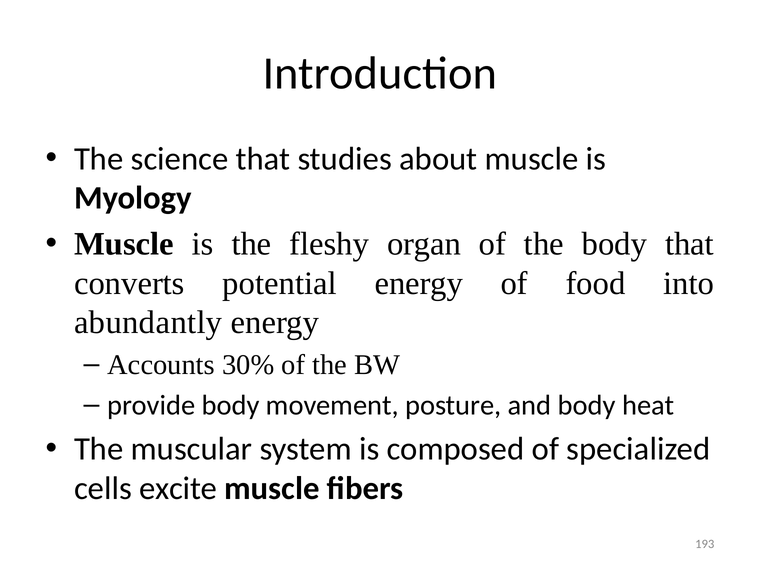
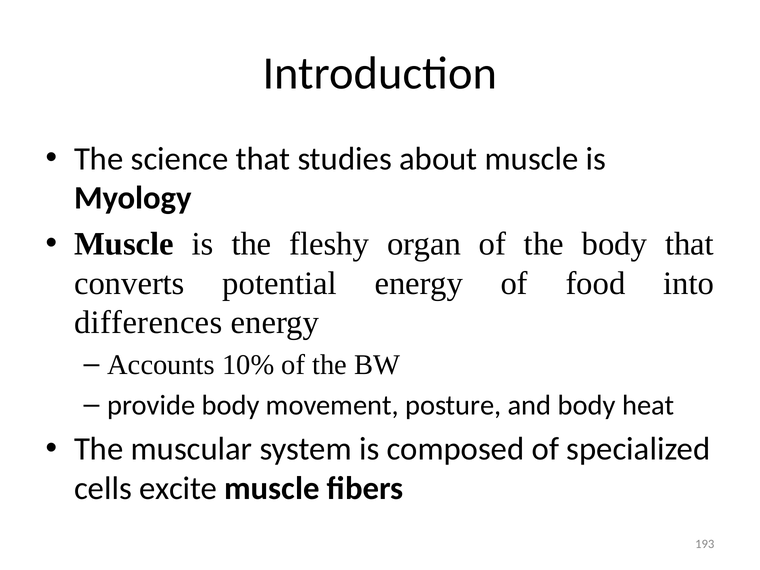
abundantly: abundantly -> differences
30%: 30% -> 10%
